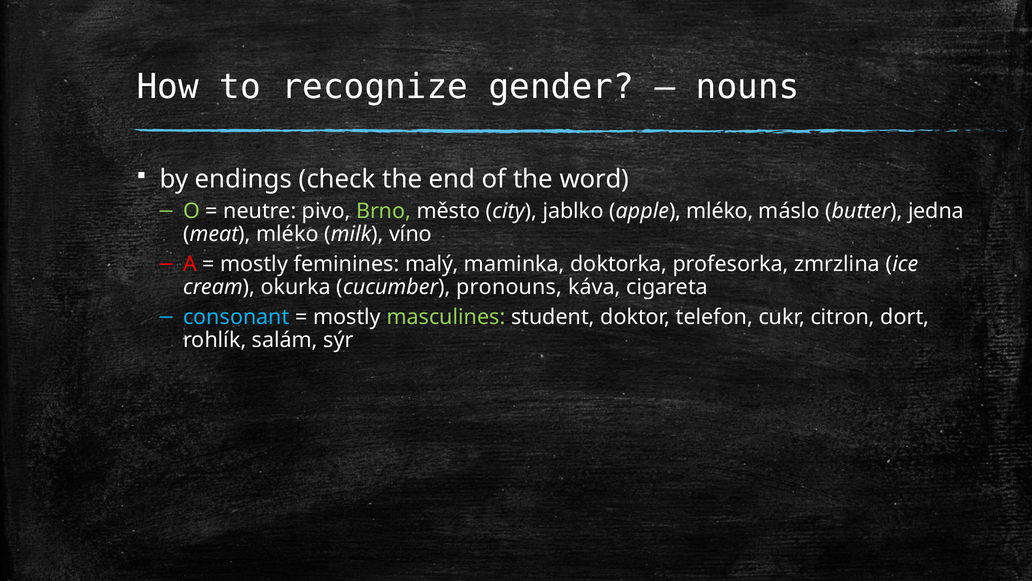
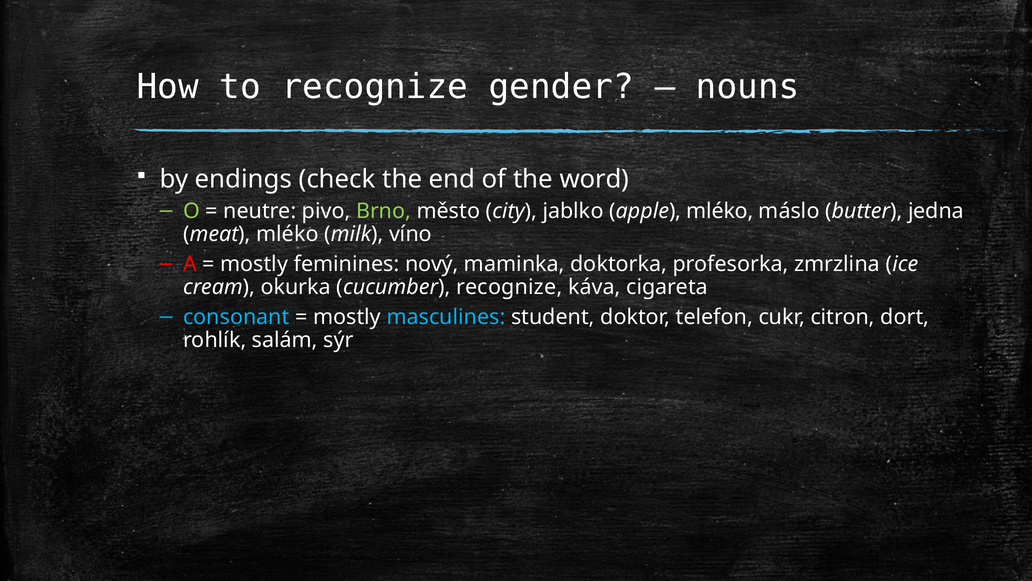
malý: malý -> nový
cucumber pronouns: pronouns -> recognize
masculines colour: light green -> light blue
